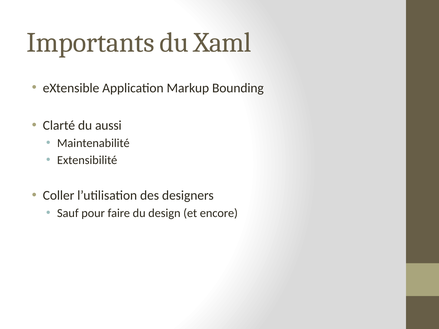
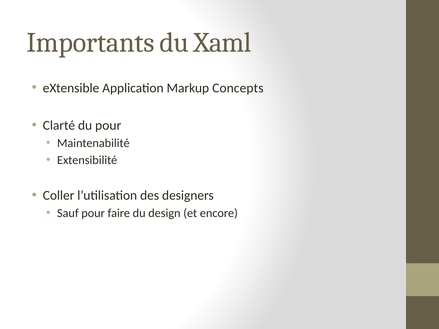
Bounding: Bounding -> Concepts
du aussi: aussi -> pour
